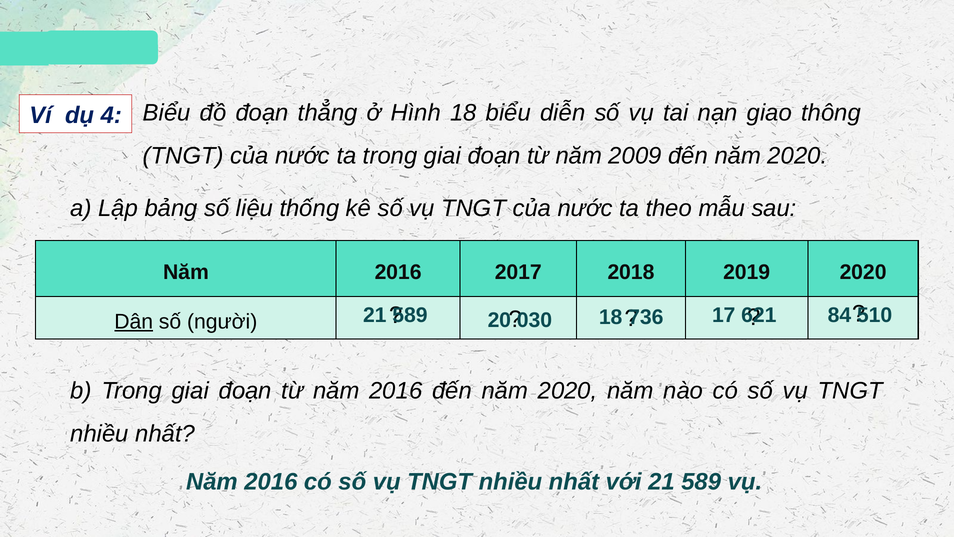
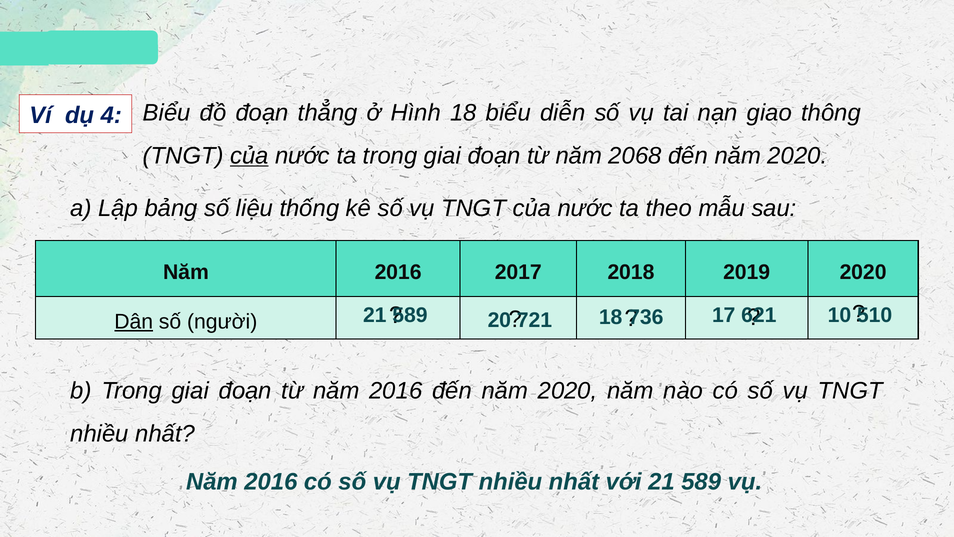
của at (249, 156) underline: none -> present
2009: 2009 -> 2068
030: 030 -> 721
84: 84 -> 10
